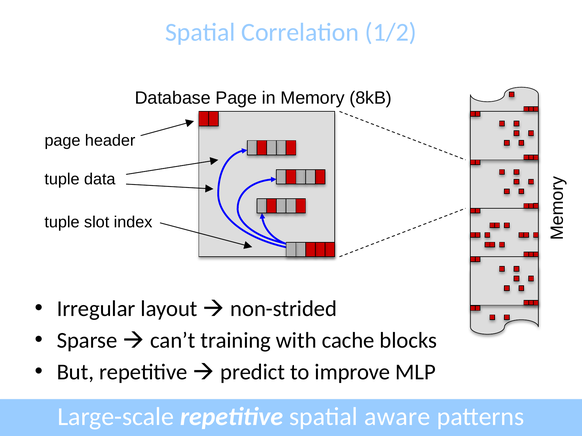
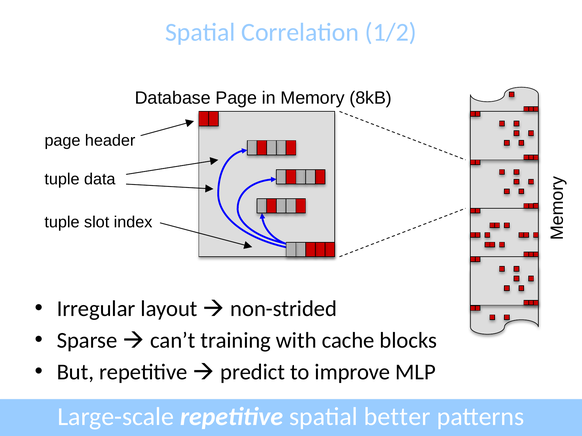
aware: aware -> better
